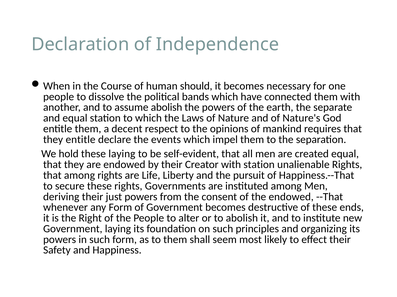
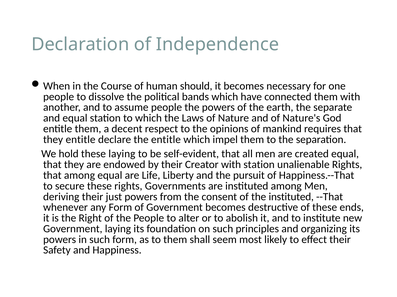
assume abolish: abolish -> people
the events: events -> entitle
among rights: rights -> equal
the endowed: endowed -> instituted
